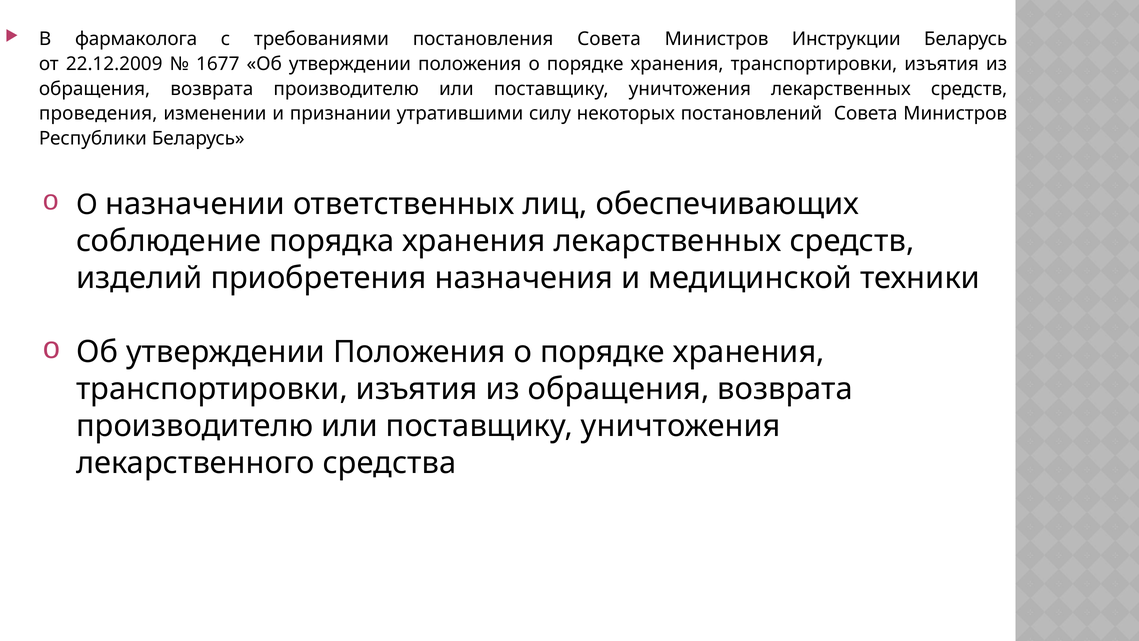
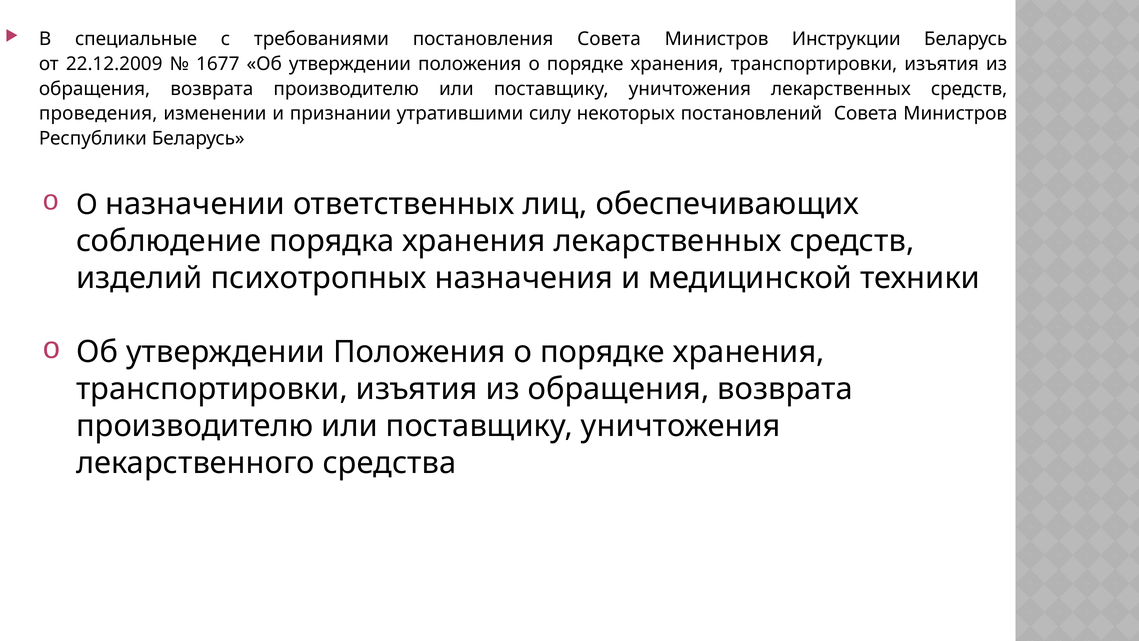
фармаколога: фармаколога -> специальные
приобретения: приобретения -> психотропных
